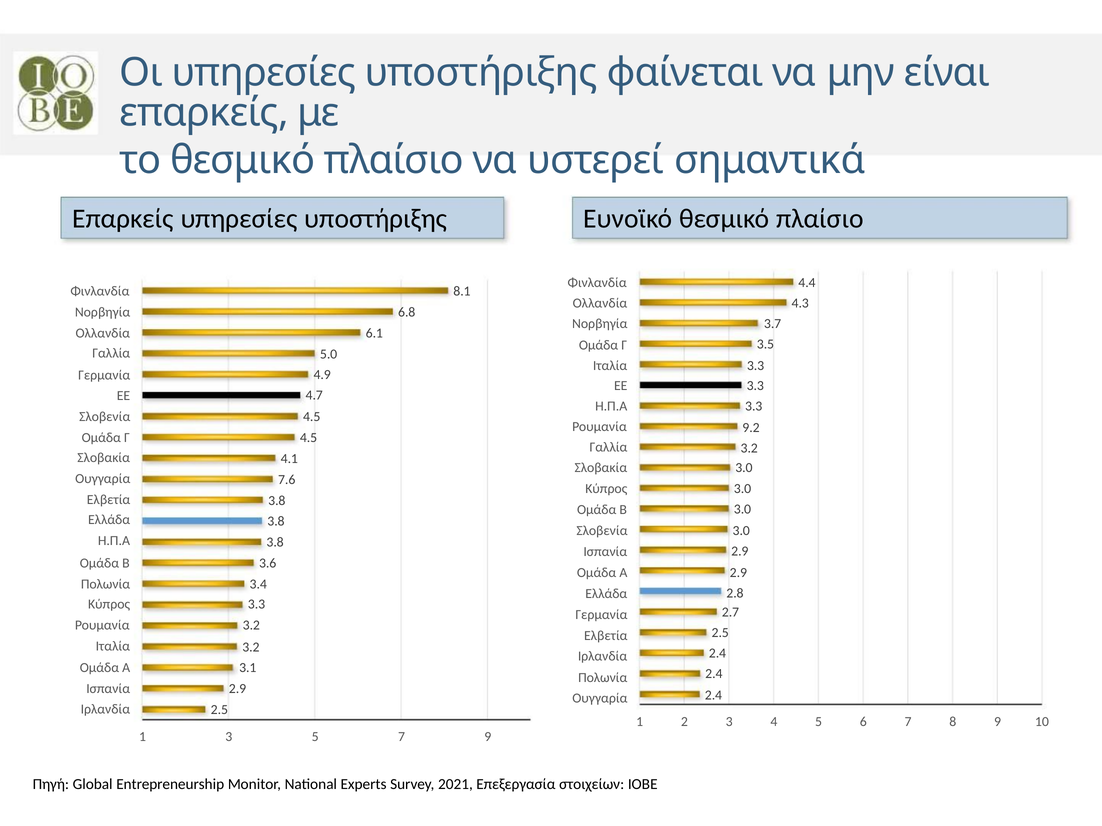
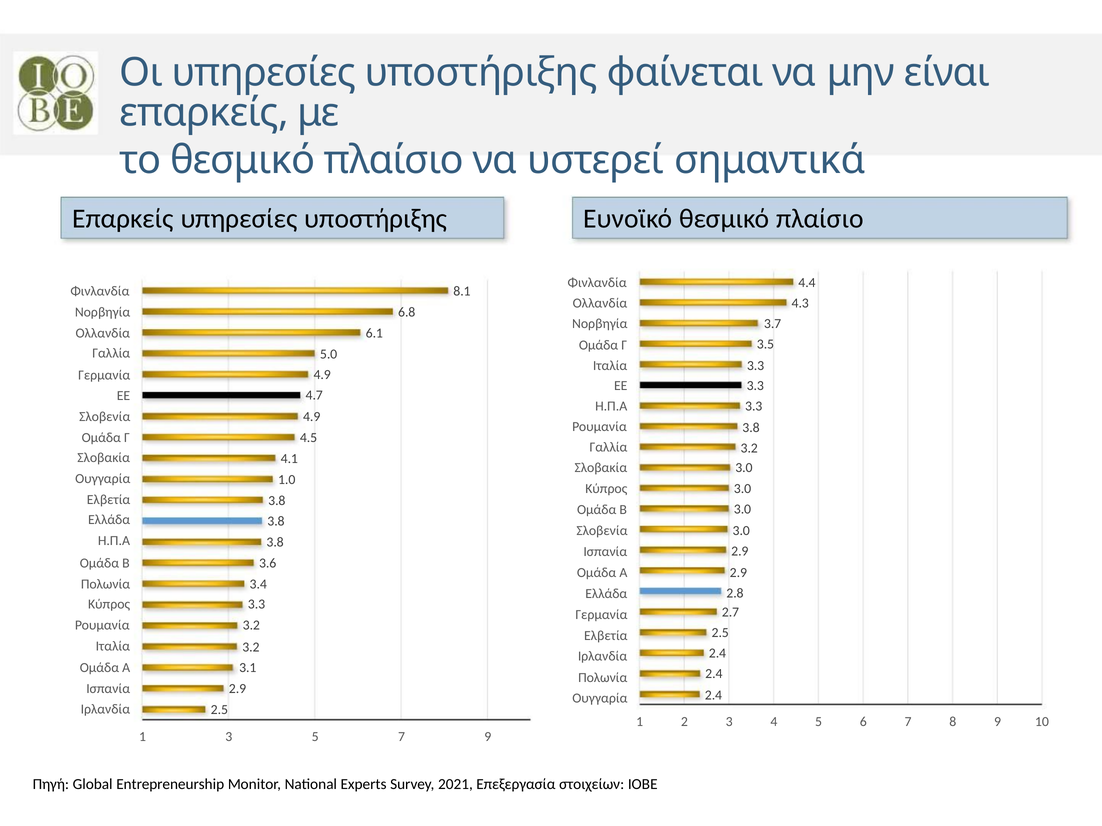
4.5 at (312, 417): 4.5 -> 4.9
9.2 at (751, 428): 9.2 -> 3.8
7.6: 7.6 -> 1.0
